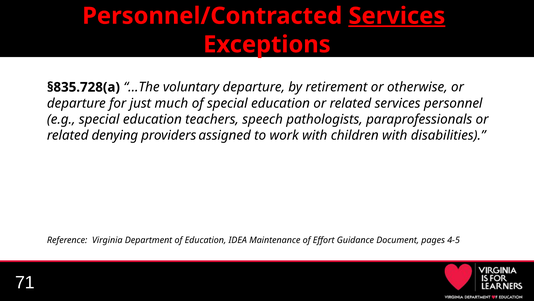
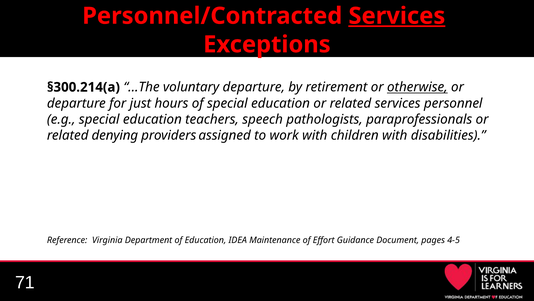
§835.728(a: §835.728(a -> §300.214(a
otherwise underline: none -> present
much: much -> hours
